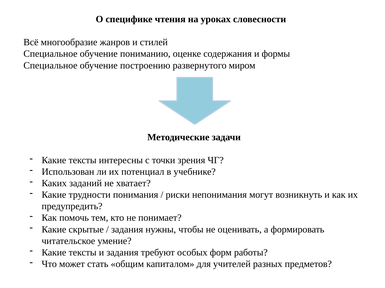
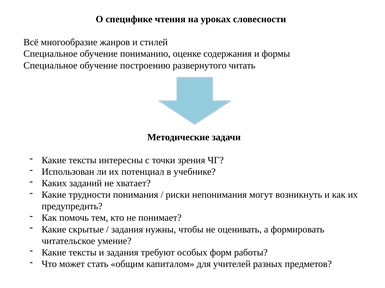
миром: миром -> читать
